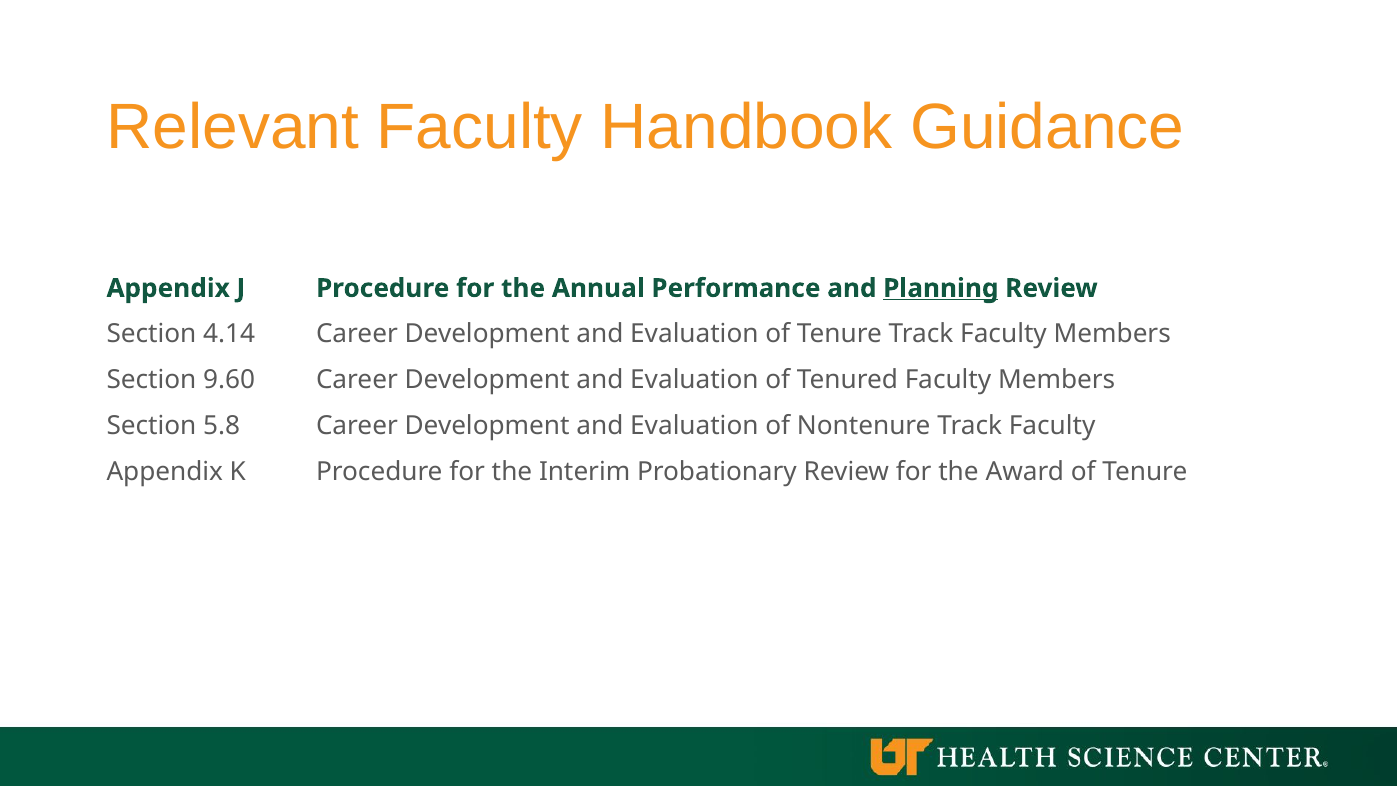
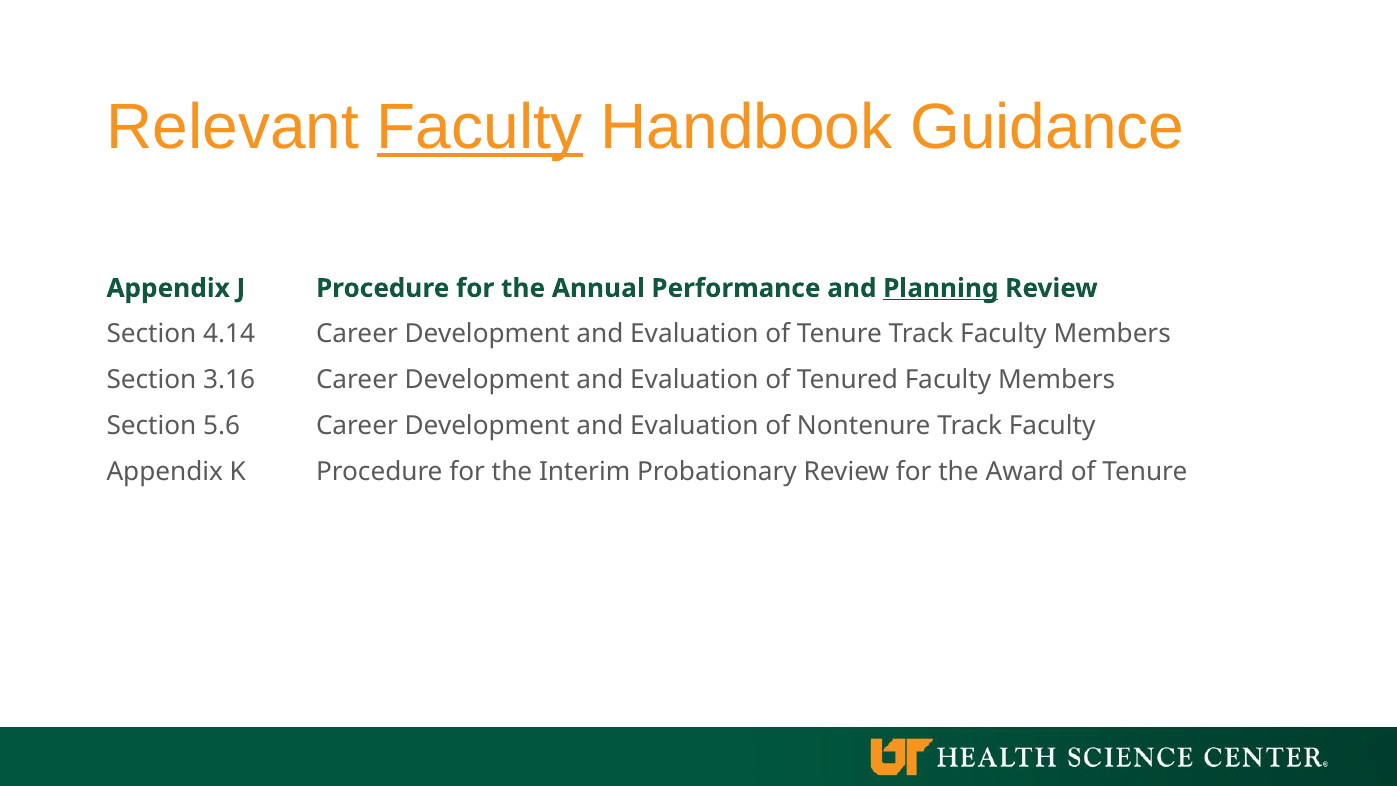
Faculty at (480, 128) underline: none -> present
9.60: 9.60 -> 3.16
5.8: 5.8 -> 5.6
